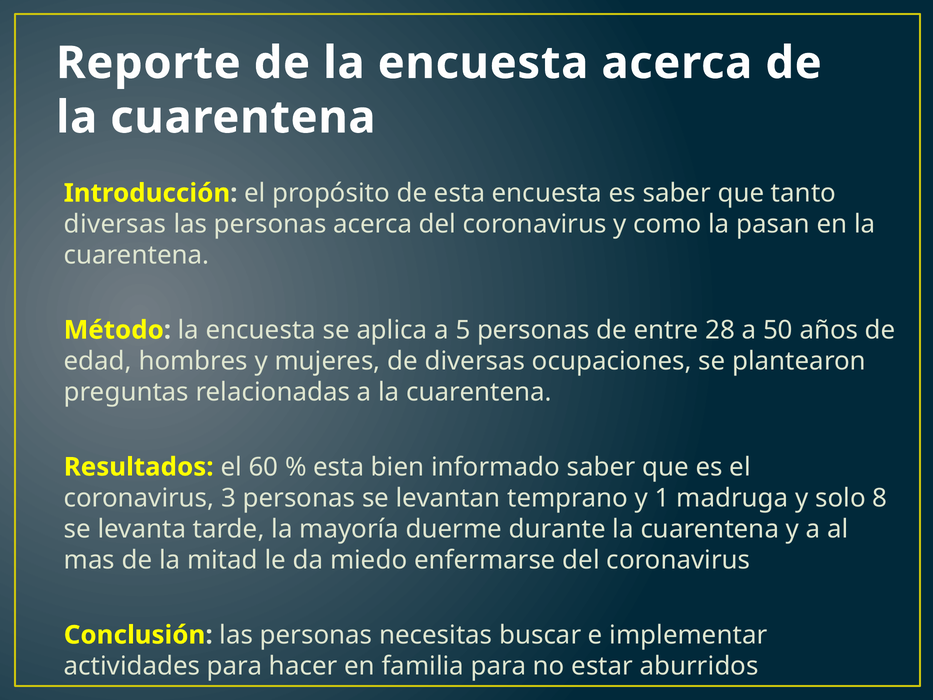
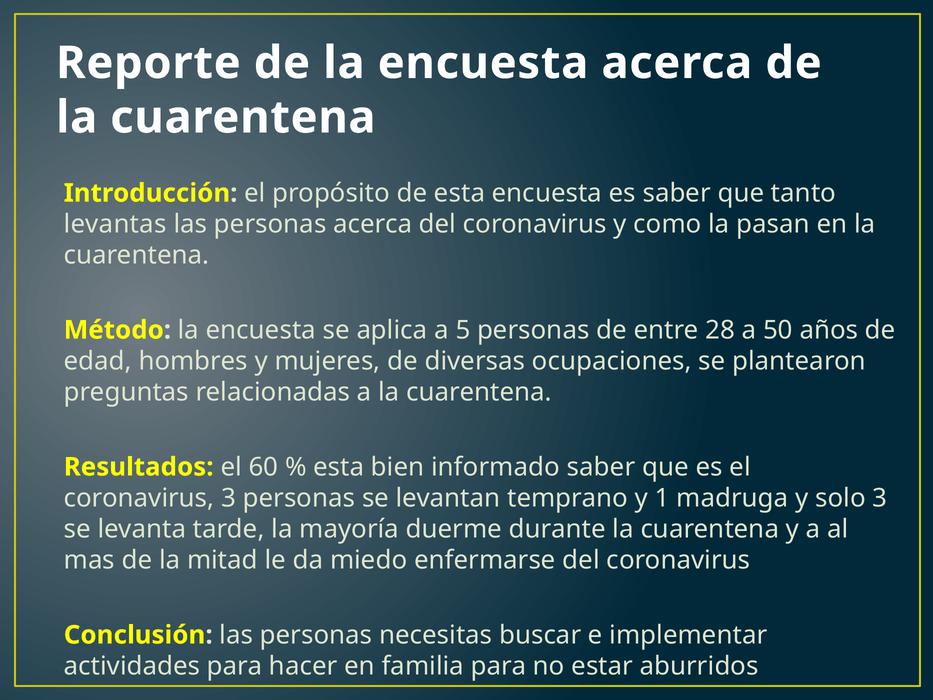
diversas at (115, 224): diversas -> levantas
solo 8: 8 -> 3
